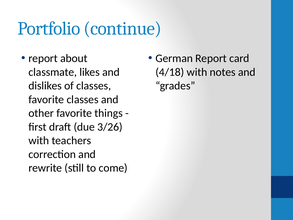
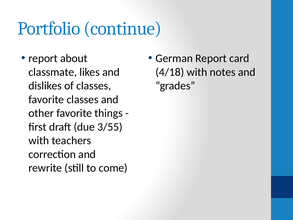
3/26: 3/26 -> 3/55
